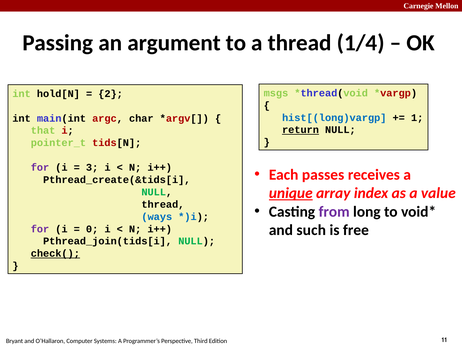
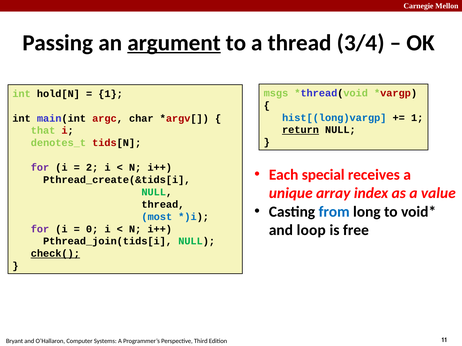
argument underline: none -> present
1/4: 1/4 -> 3/4
2 at (111, 94): 2 -> 1
pointer_t: pointer_t -> denotes_t
3: 3 -> 2
passes: passes -> special
unique underline: present -> none
from colour: purple -> blue
ways: ways -> most
such: such -> loop
